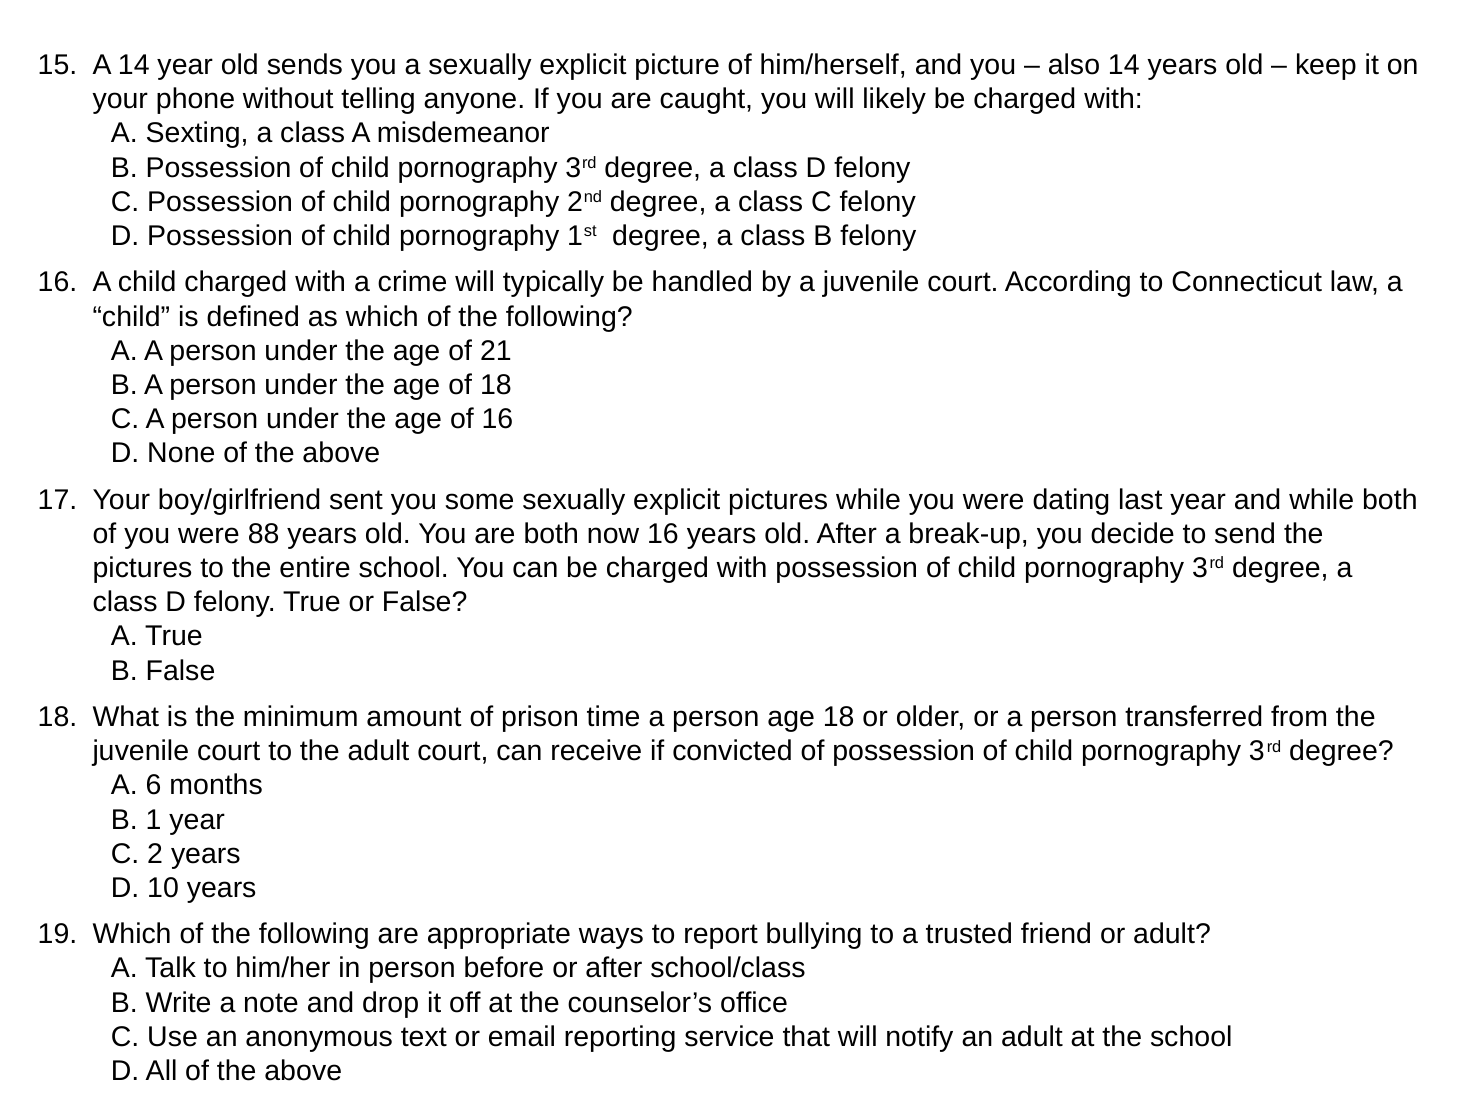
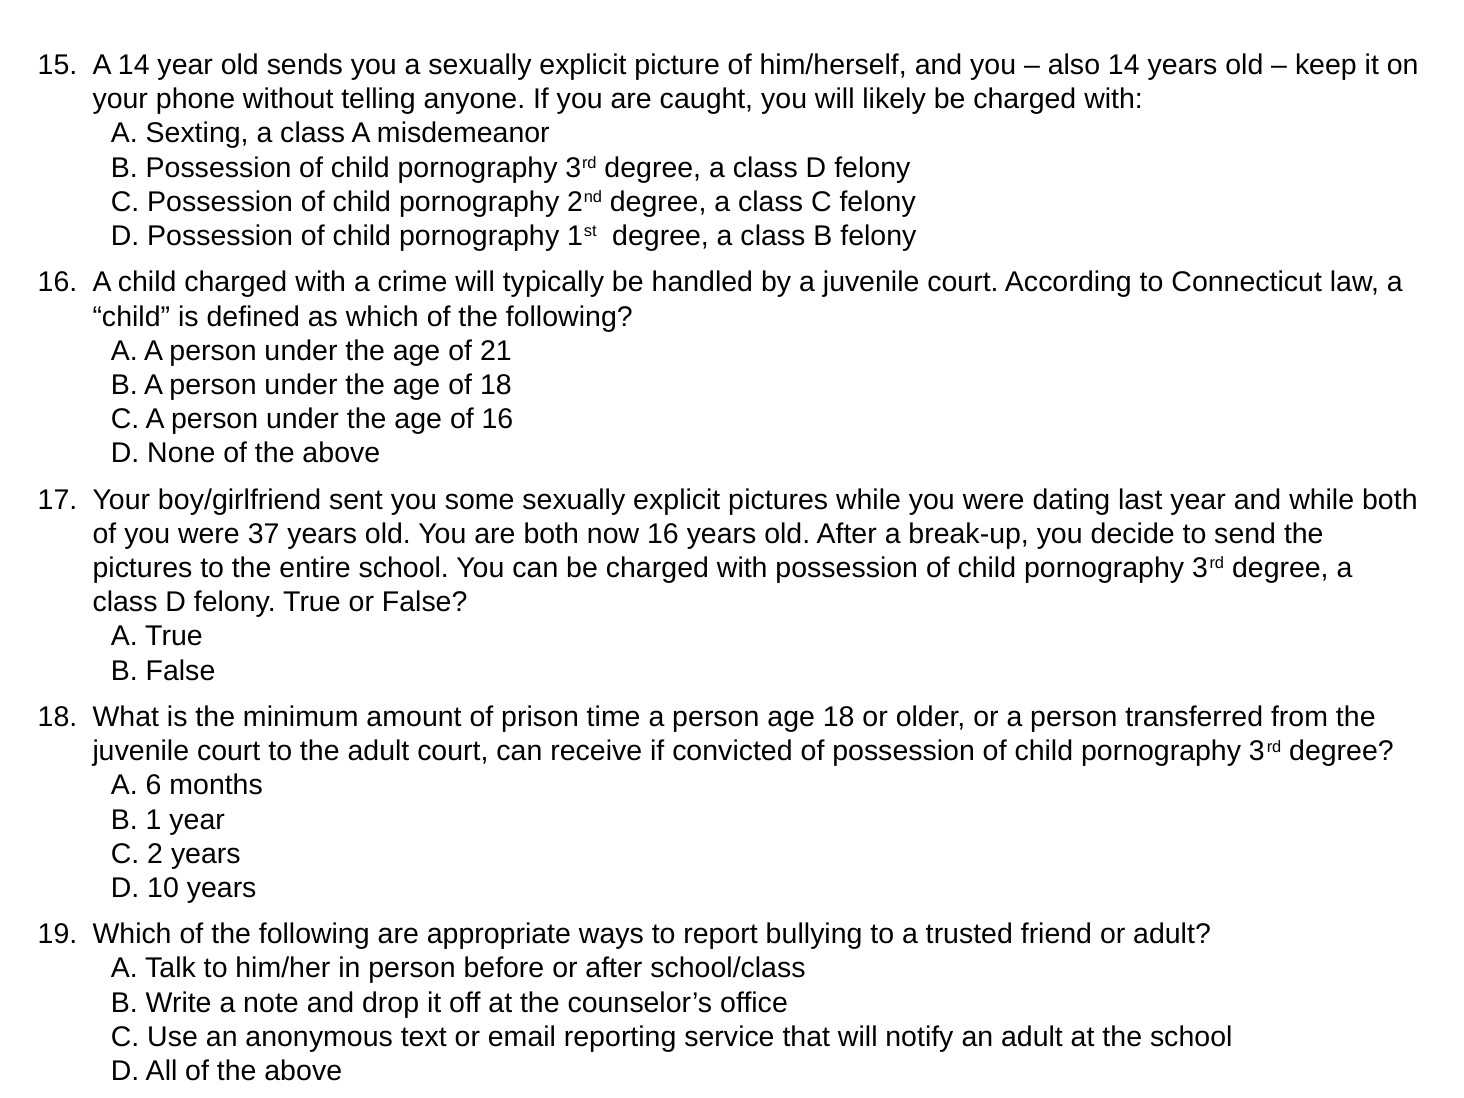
88: 88 -> 37
